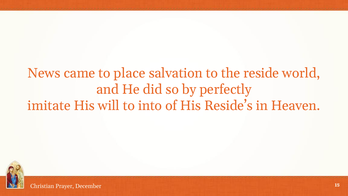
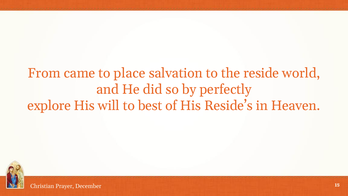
News: News -> From
imitate: imitate -> explore
into: into -> best
